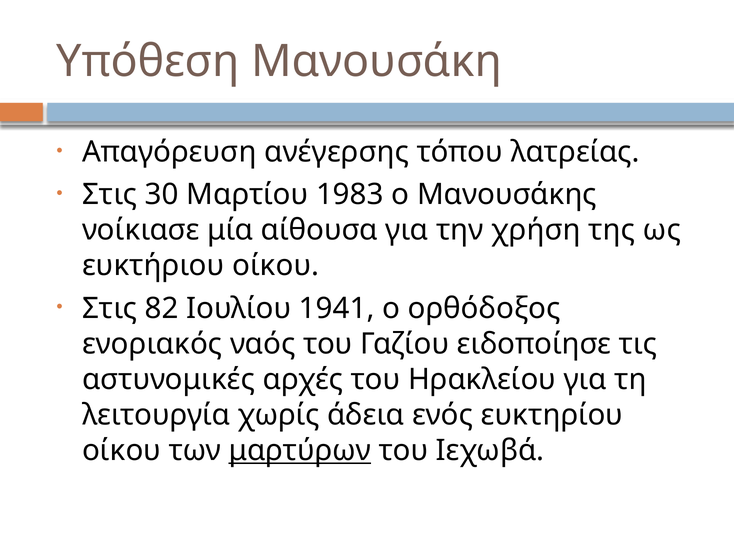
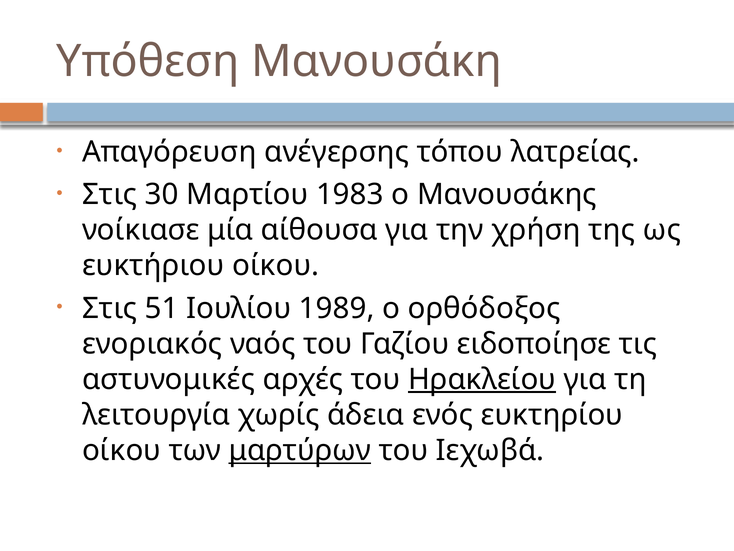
82: 82 -> 51
1941: 1941 -> 1989
Ηρακλείου underline: none -> present
